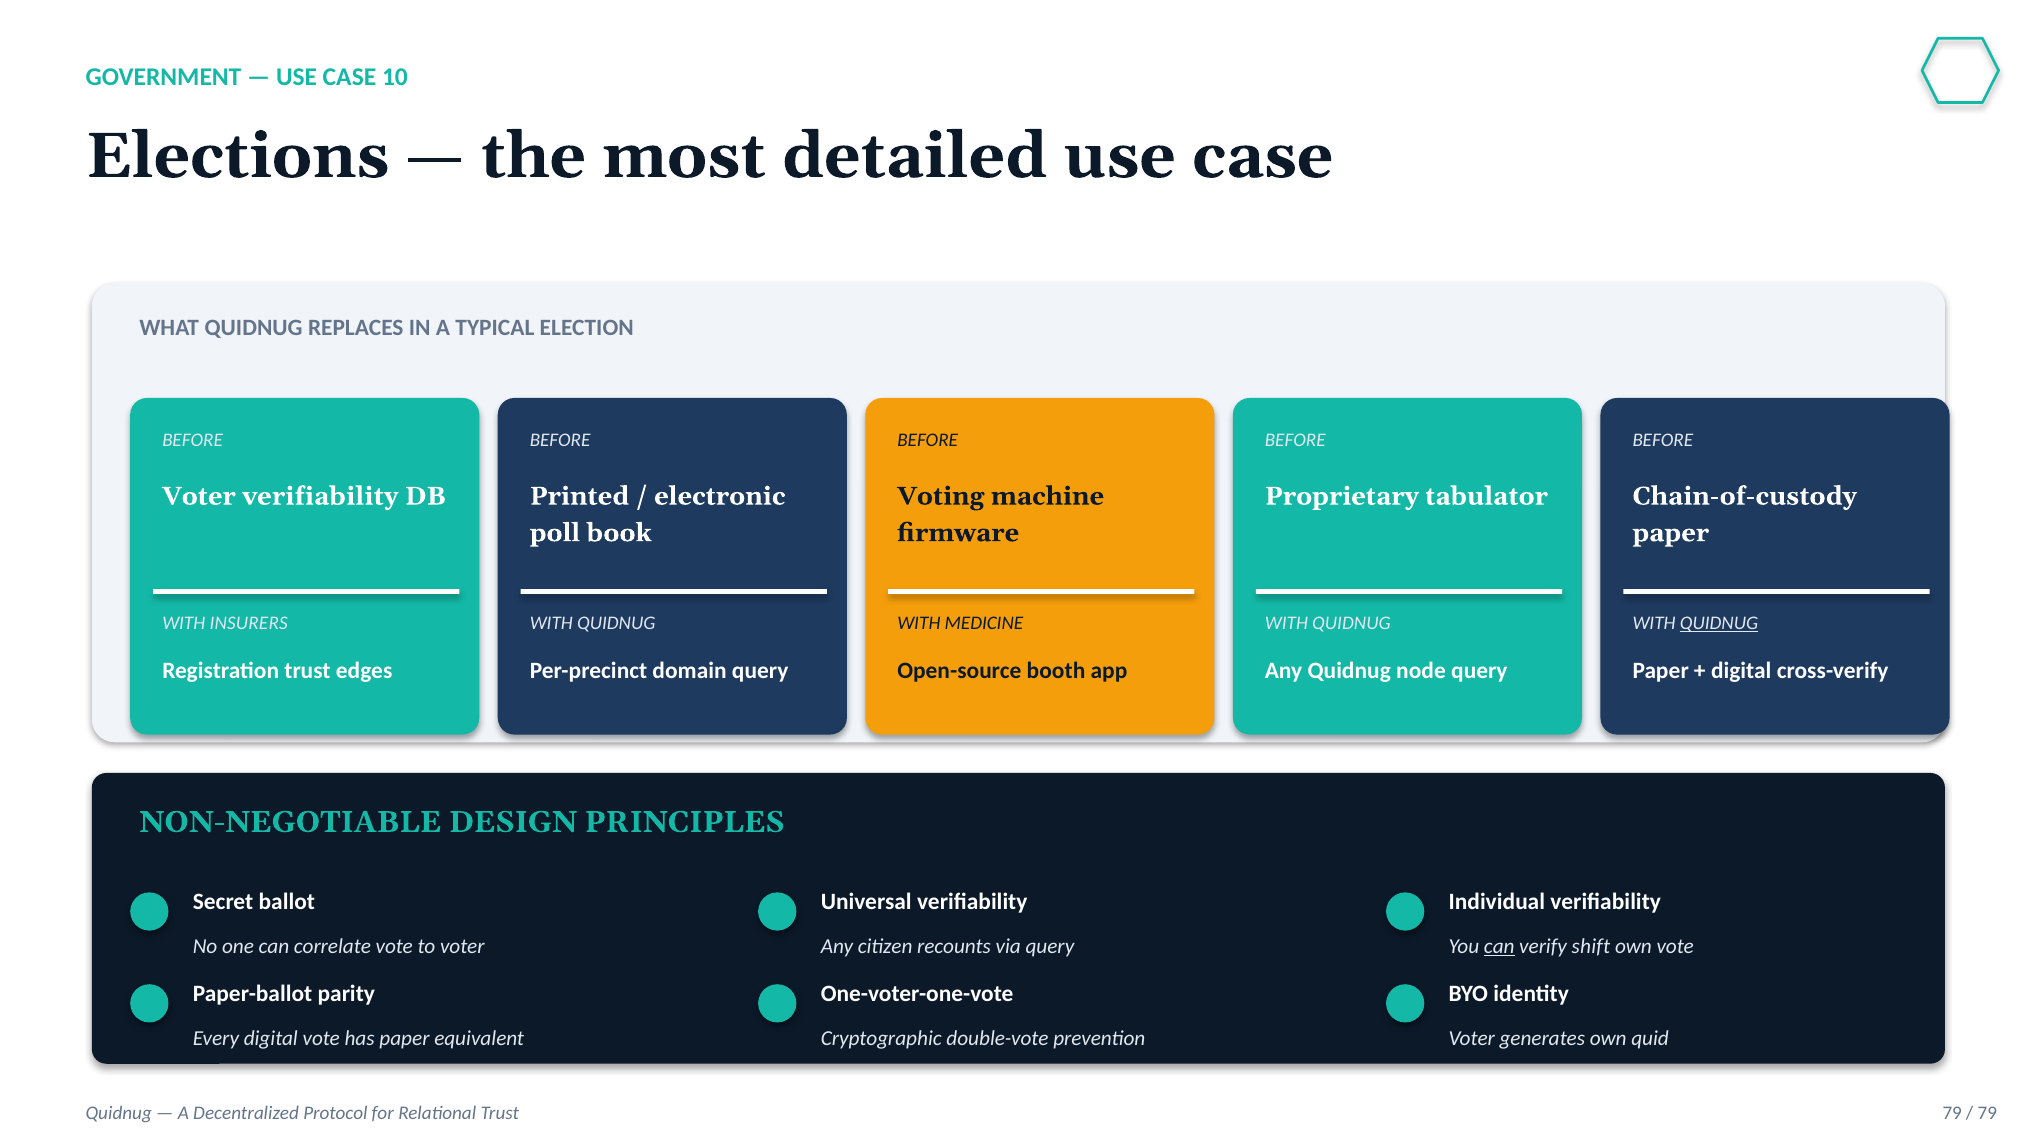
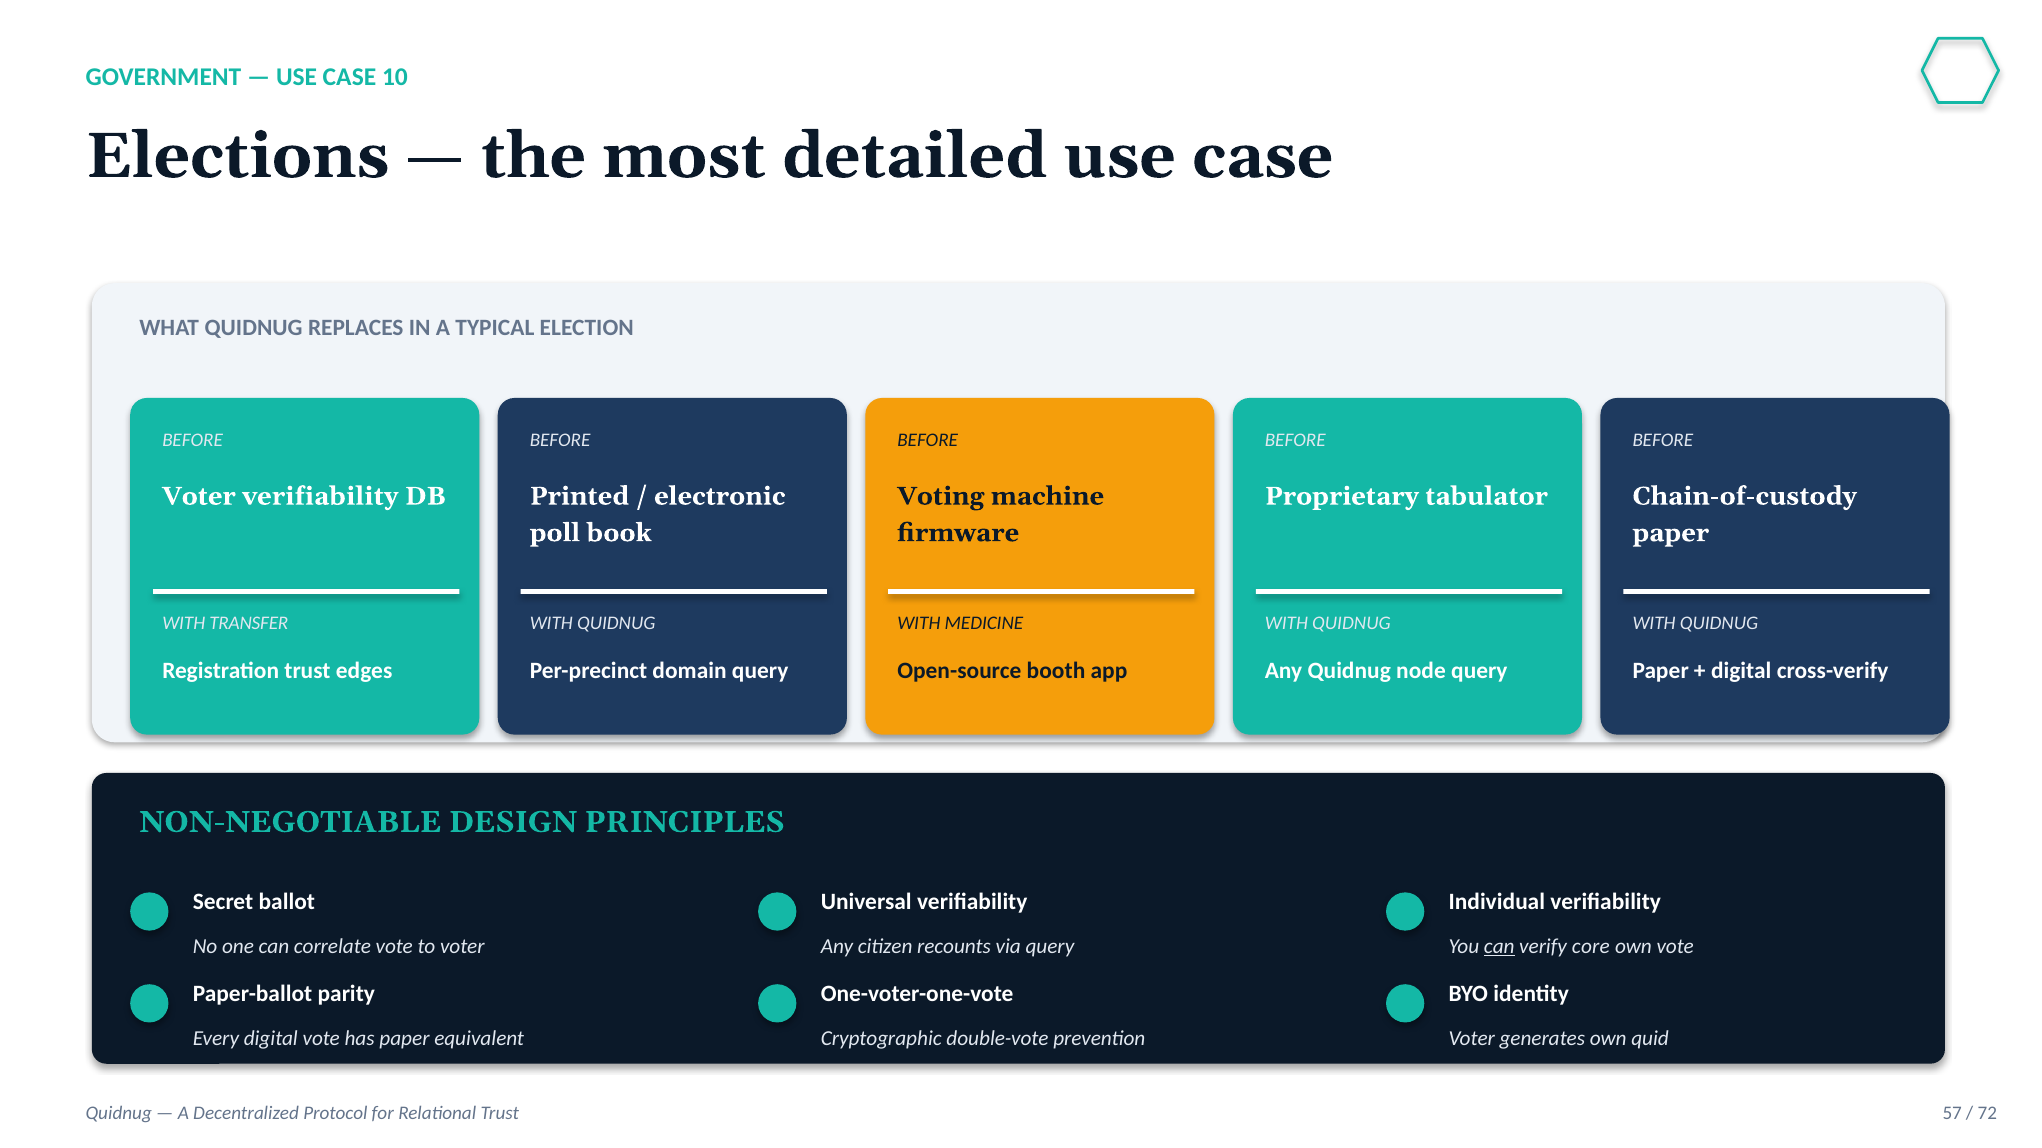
INSURERS: INSURERS -> TRANSFER
QUIDNUG at (1719, 624) underline: present -> none
shift: shift -> core
Trust 79: 79 -> 57
79 at (1987, 1114): 79 -> 72
